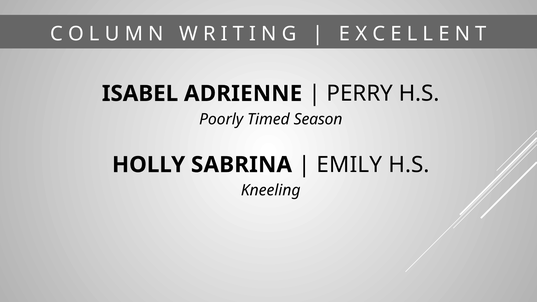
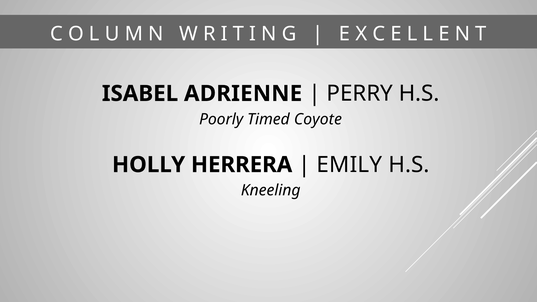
Season: Season -> Coyote
SABRINA: SABRINA -> HERRERA
